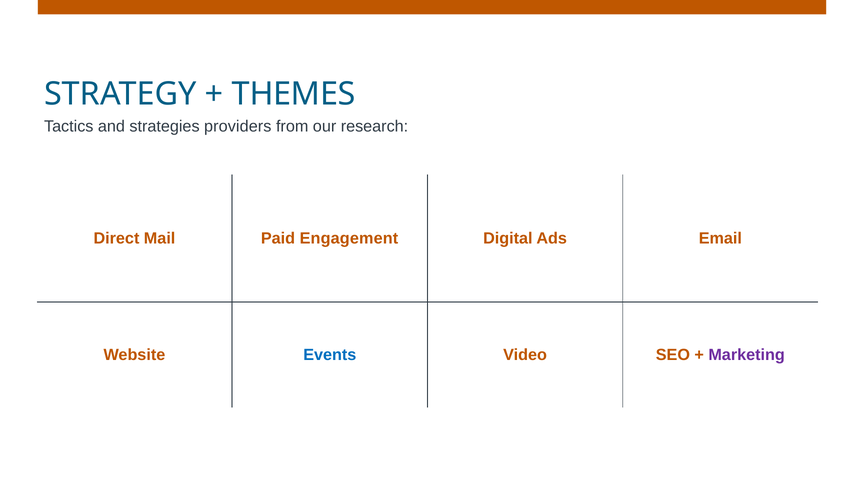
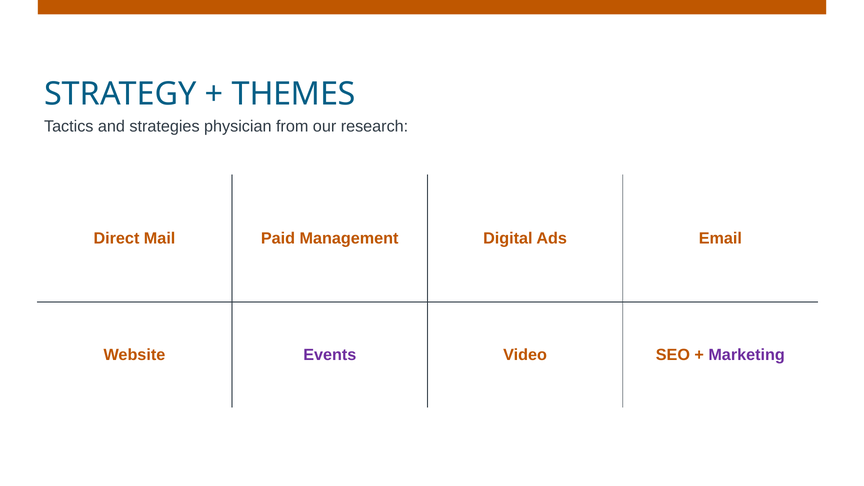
providers: providers -> physician
Engagement: Engagement -> Management
Events colour: blue -> purple
